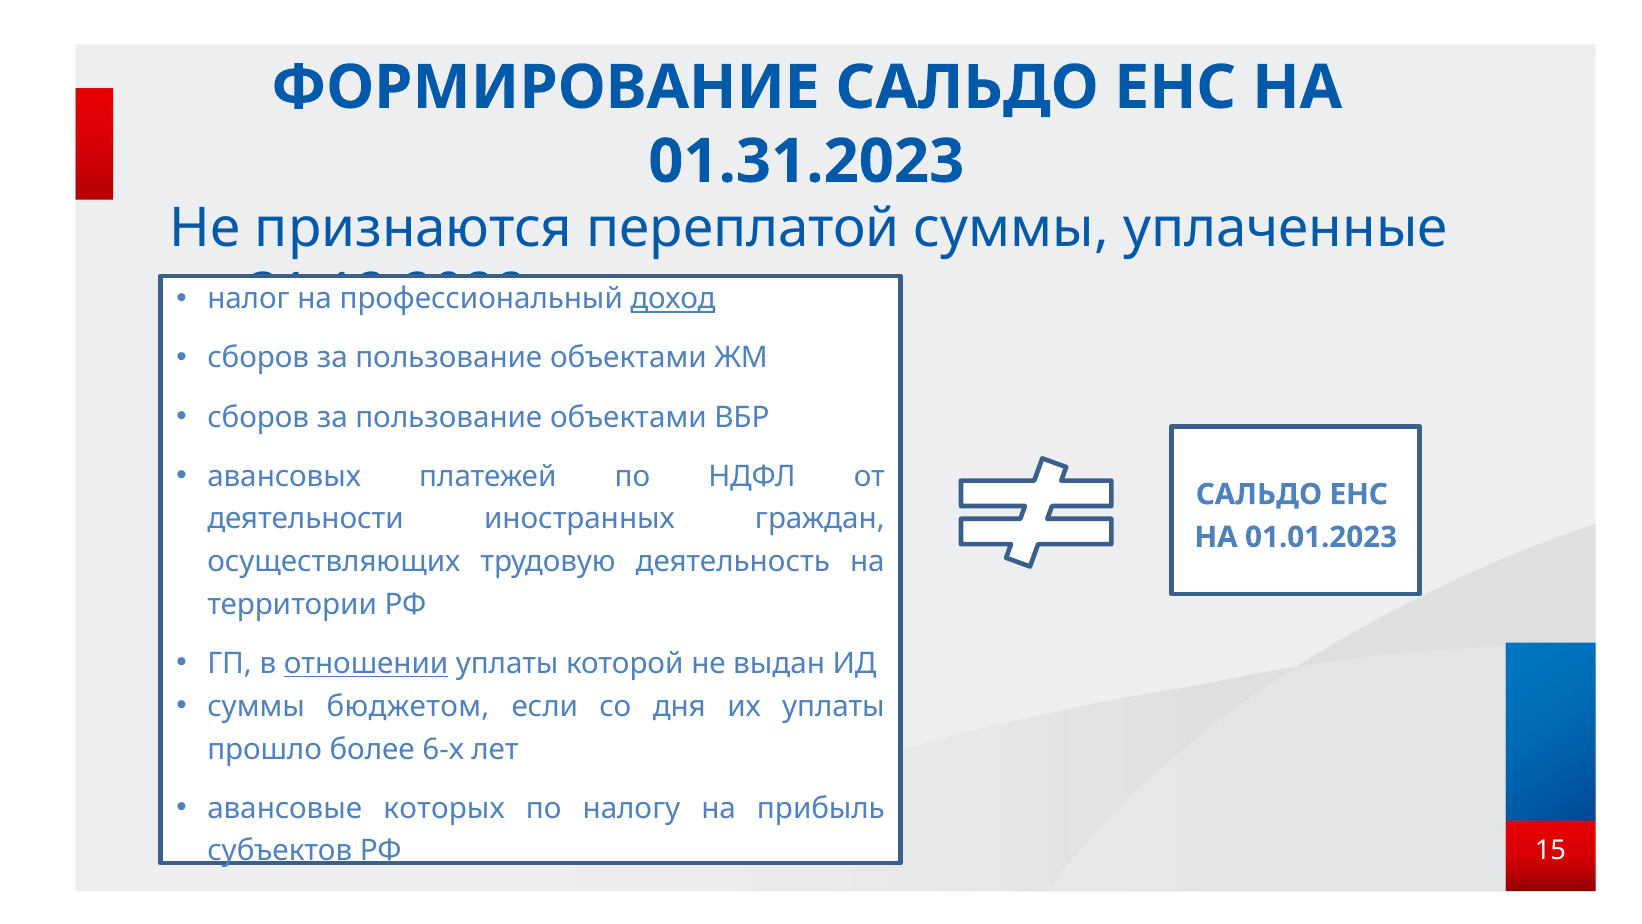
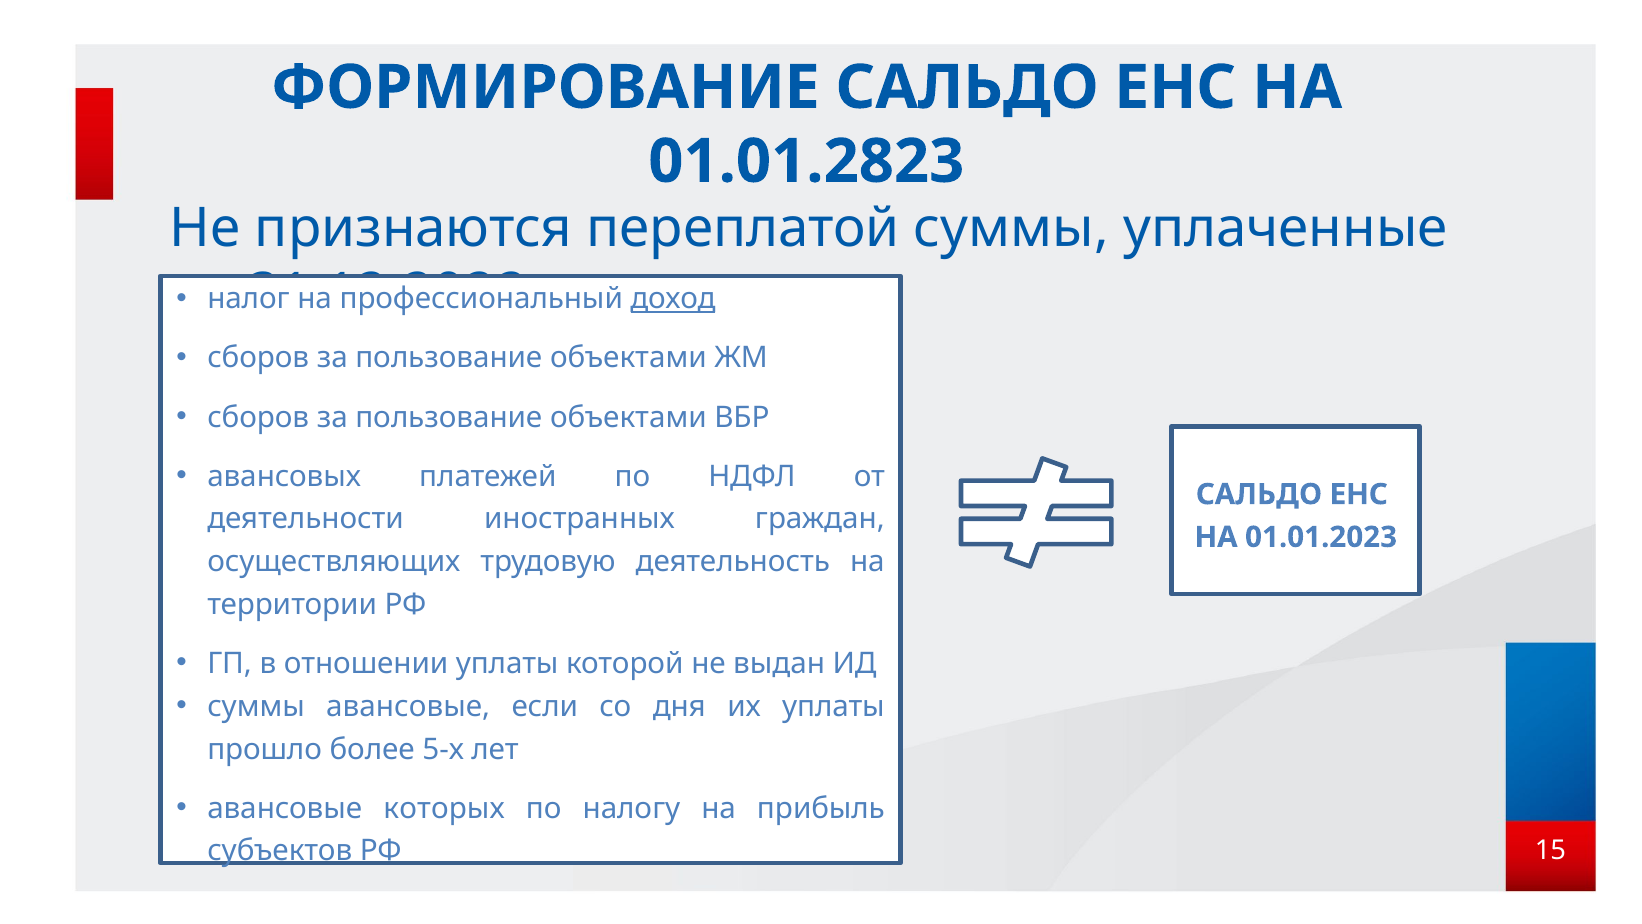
01.31.2023: 01.31.2023 -> 01.01.2823
отношении underline: present -> none
суммы бюджетом: бюджетом -> авансовые
6-х: 6-х -> 5-х
